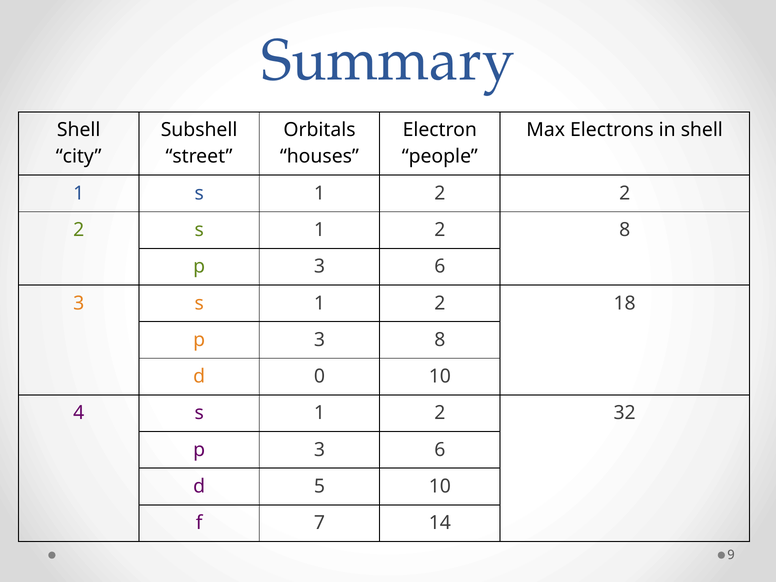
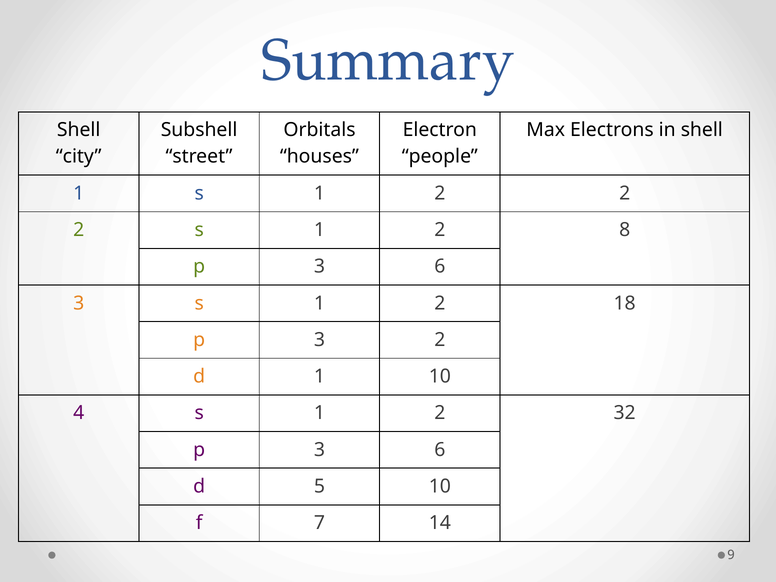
3 8: 8 -> 2
d 0: 0 -> 1
